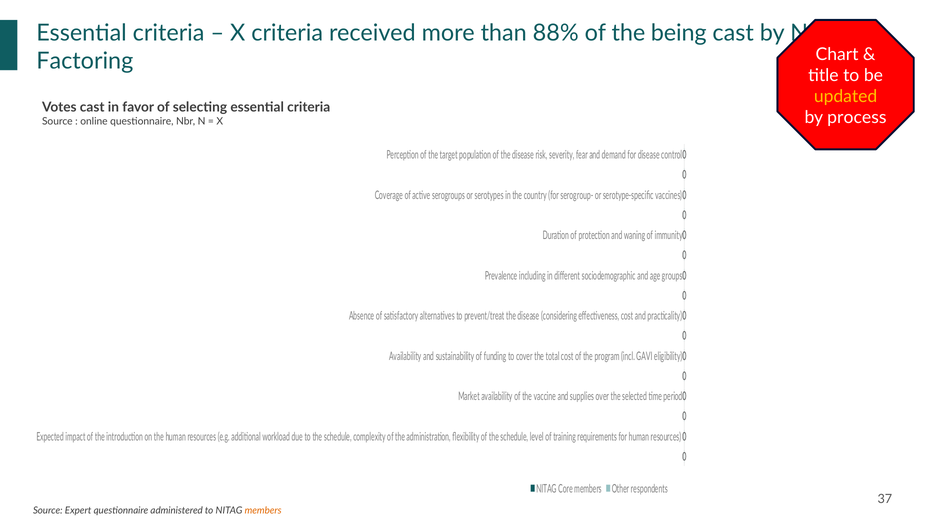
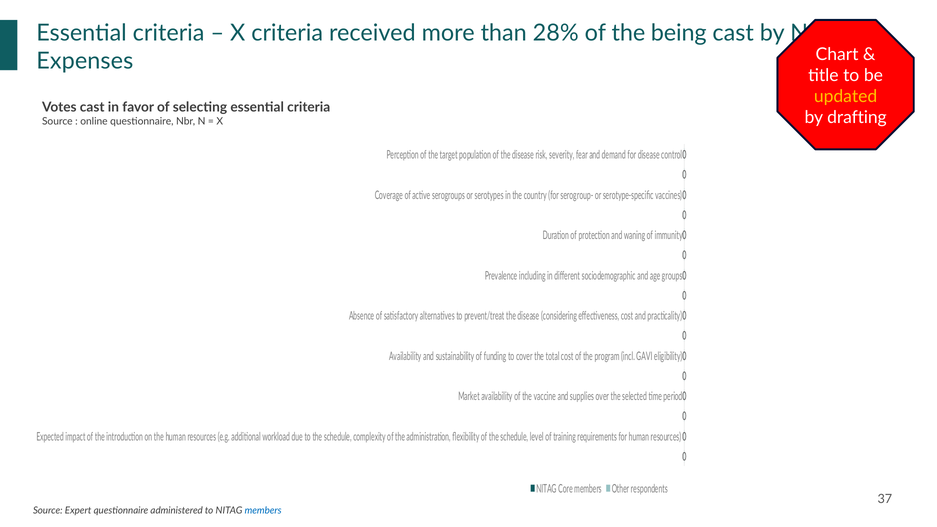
88%: 88% -> 28%
Factoring: Factoring -> Expenses
process: process -> drafting
members at (263, 511) colour: orange -> blue
